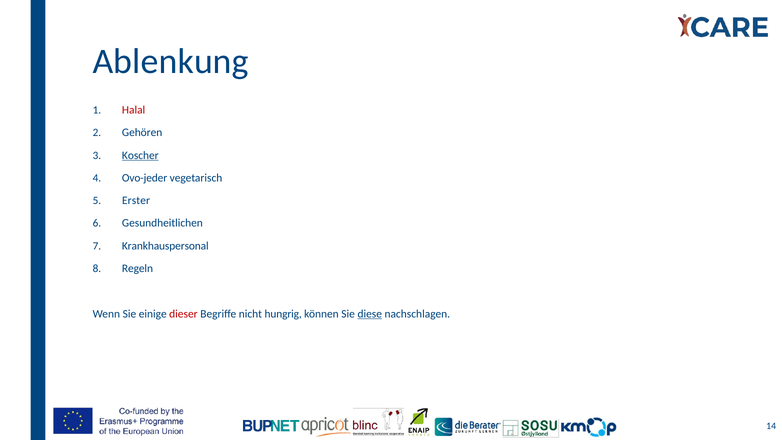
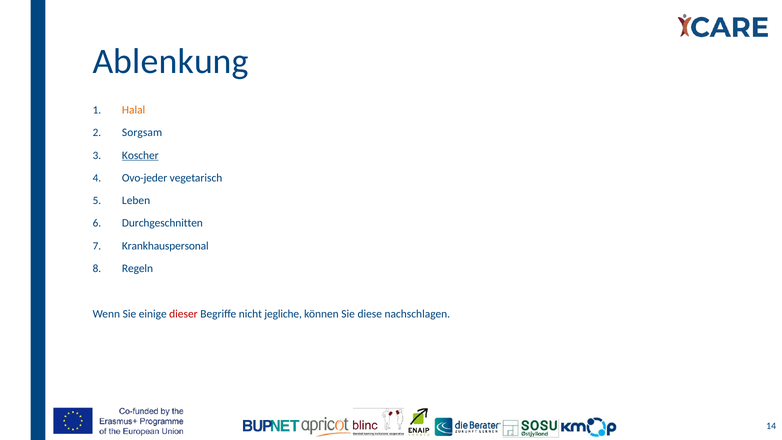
Halal colour: red -> orange
Gehören: Gehören -> Sorgsam
Erster: Erster -> Leben
Gesundheitlichen: Gesundheitlichen -> Durchgeschnitten
hungrig: hungrig -> jegliche
diese underline: present -> none
